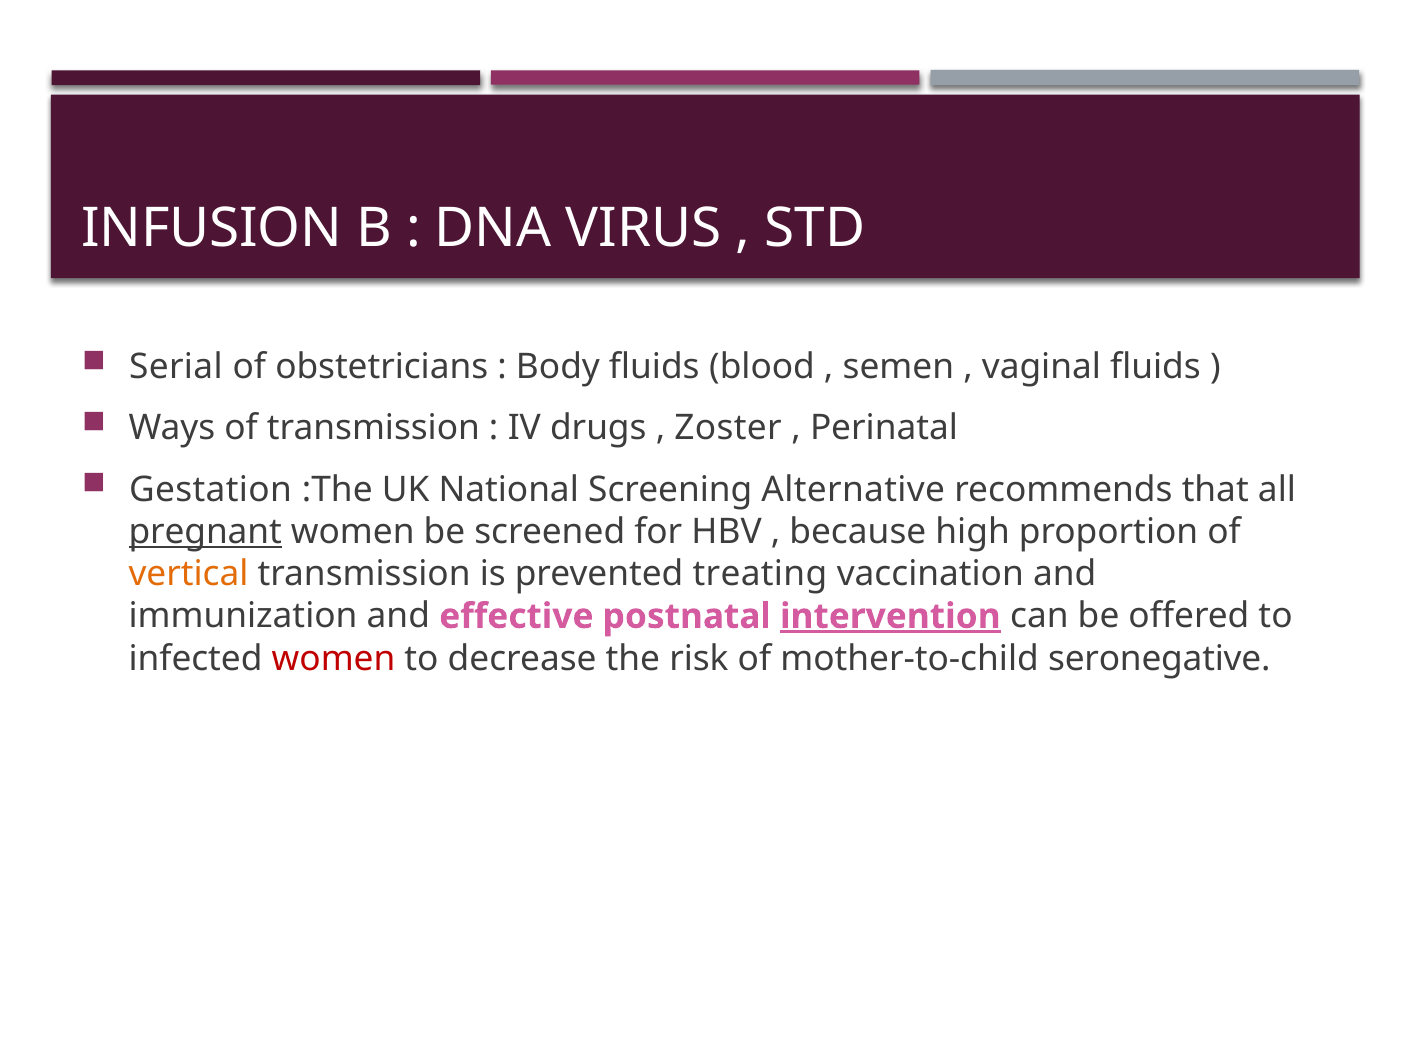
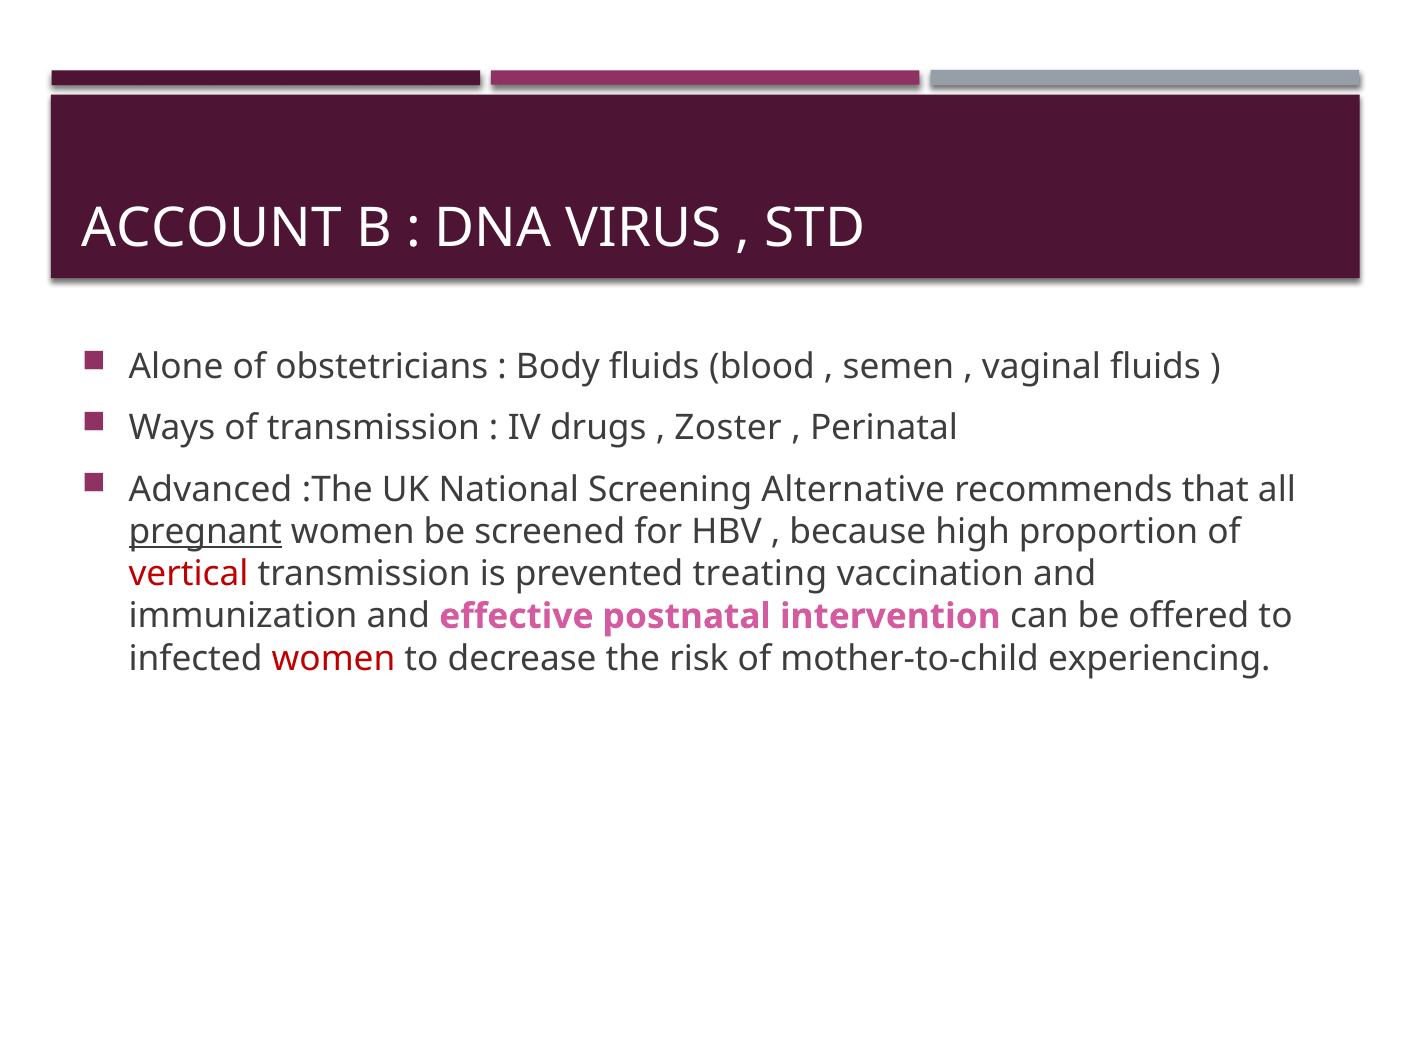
INFUSION: INFUSION -> ACCOUNT
Serial: Serial -> Alone
Gestation: Gestation -> Advanced
vertical colour: orange -> red
intervention underline: present -> none
seronegative: seronegative -> experiencing
